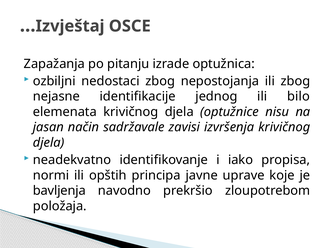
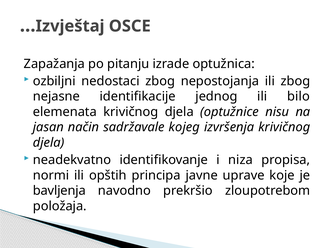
zavisi: zavisi -> kojeg
iako: iako -> niza
